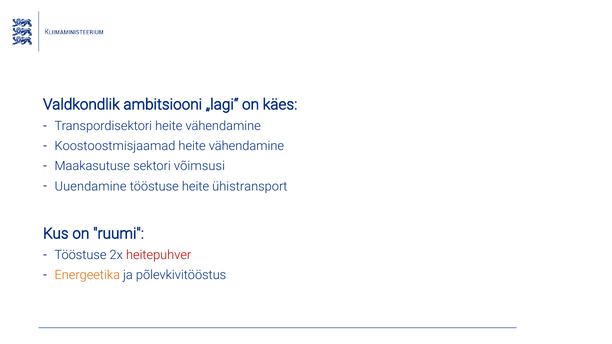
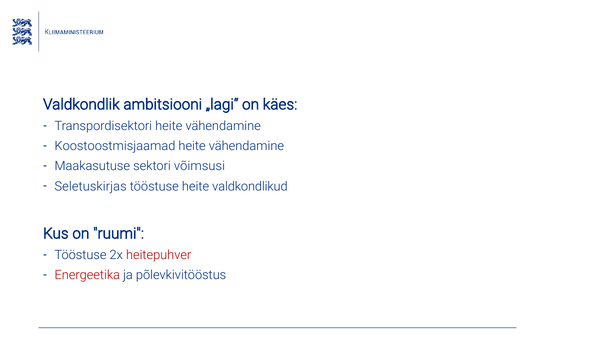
Uuendamine: Uuendamine -> Seletuskirjas
ühistransport: ühistransport -> valdkondlikud
Energeetika colour: orange -> red
